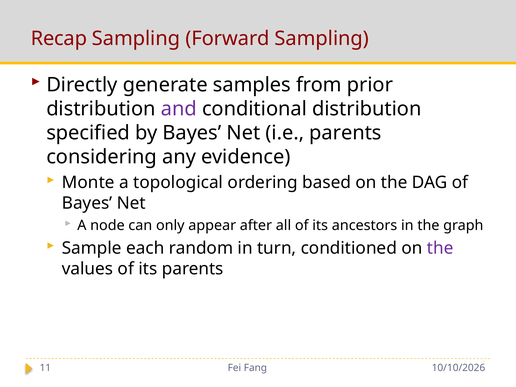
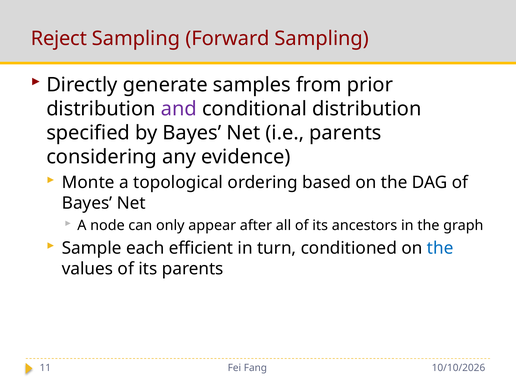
Recap: Recap -> Reject
random: random -> efficient
the at (440, 248) colour: purple -> blue
